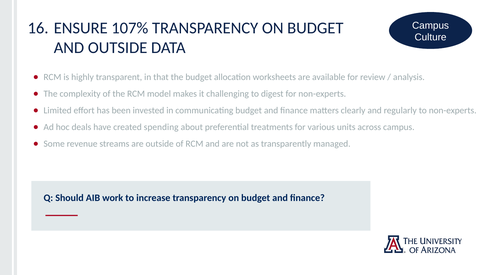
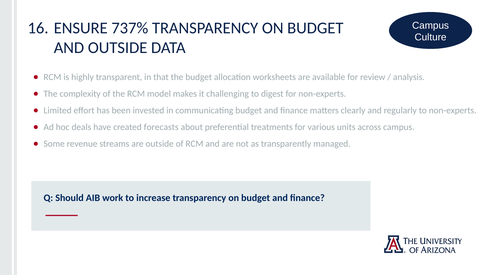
107%: 107% -> 737%
spending: spending -> forecasts
